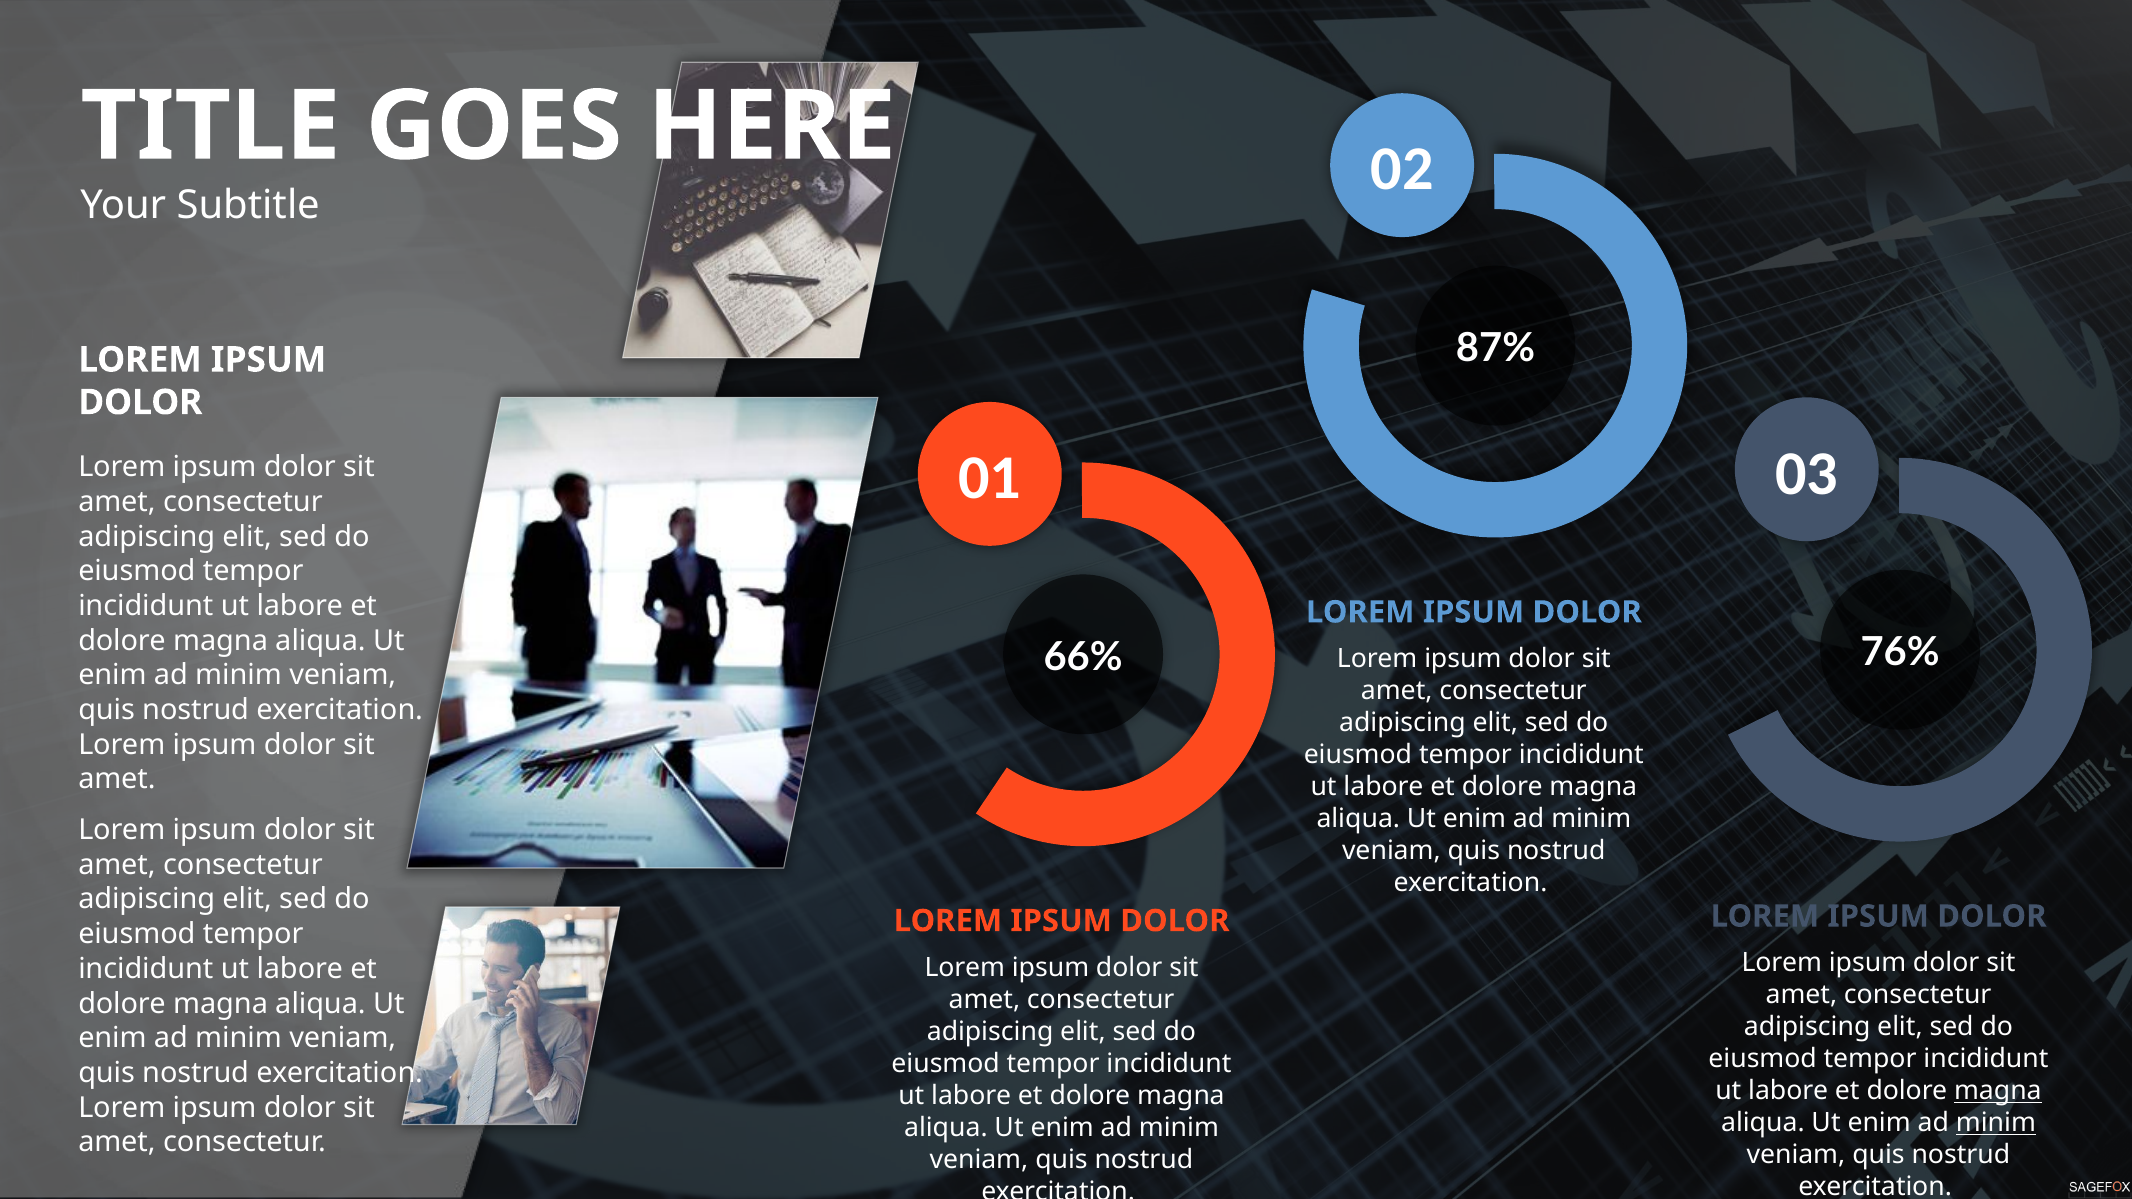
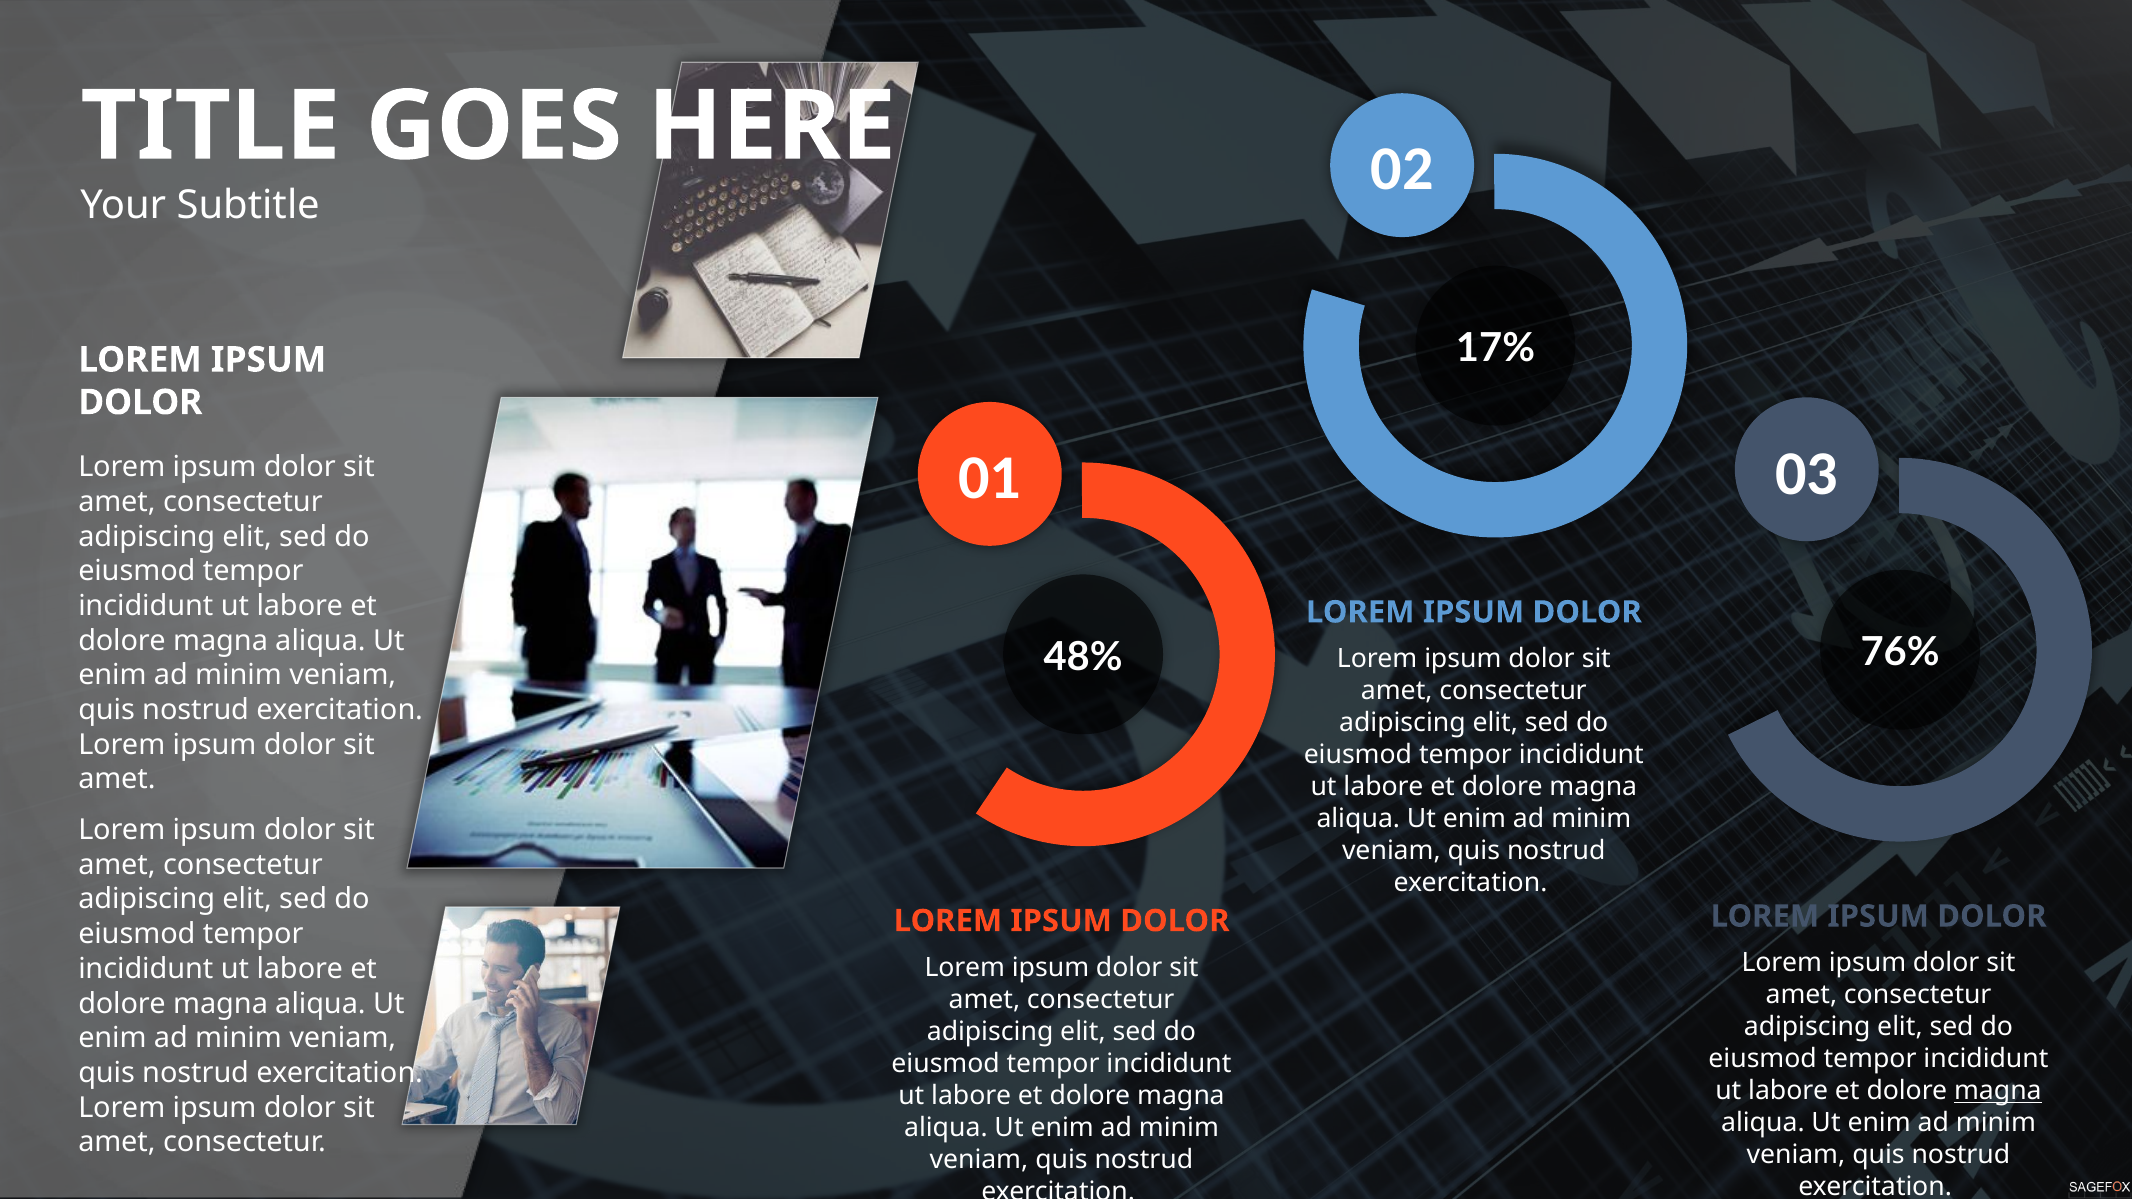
87%: 87% -> 17%
66%: 66% -> 48%
minim at (1996, 1123) underline: present -> none
